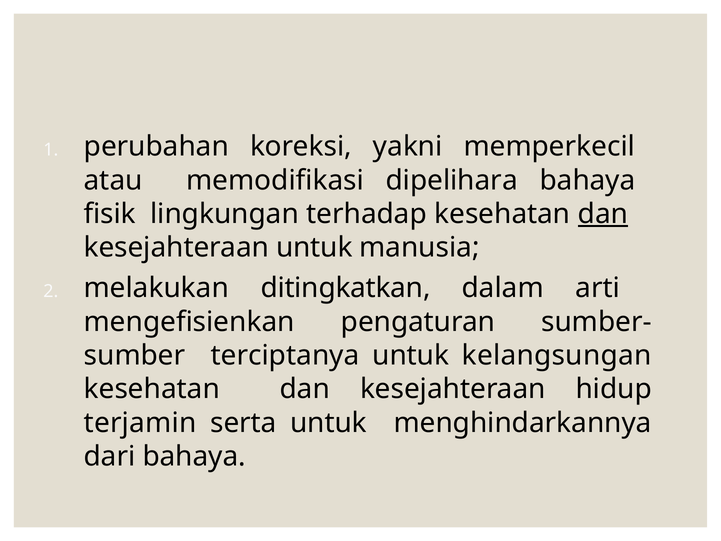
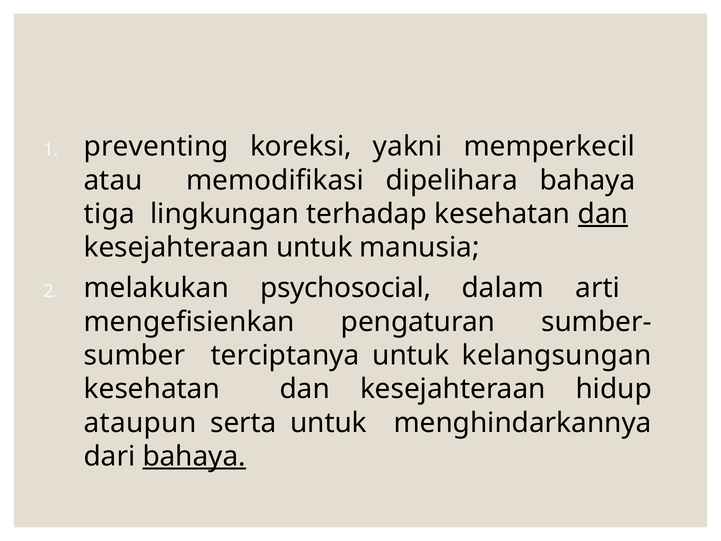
perubahan: perubahan -> preventing
fisik: fisik -> tiga
ditingkatkan: ditingkatkan -> psychosocial
terjamin: terjamin -> ataupun
bahaya at (194, 456) underline: none -> present
